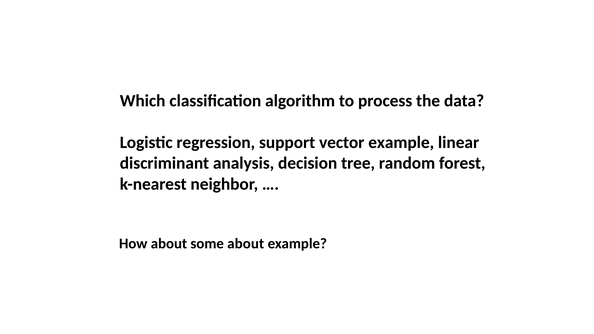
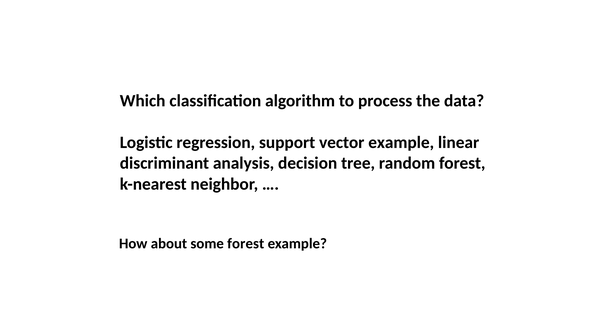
some about: about -> forest
